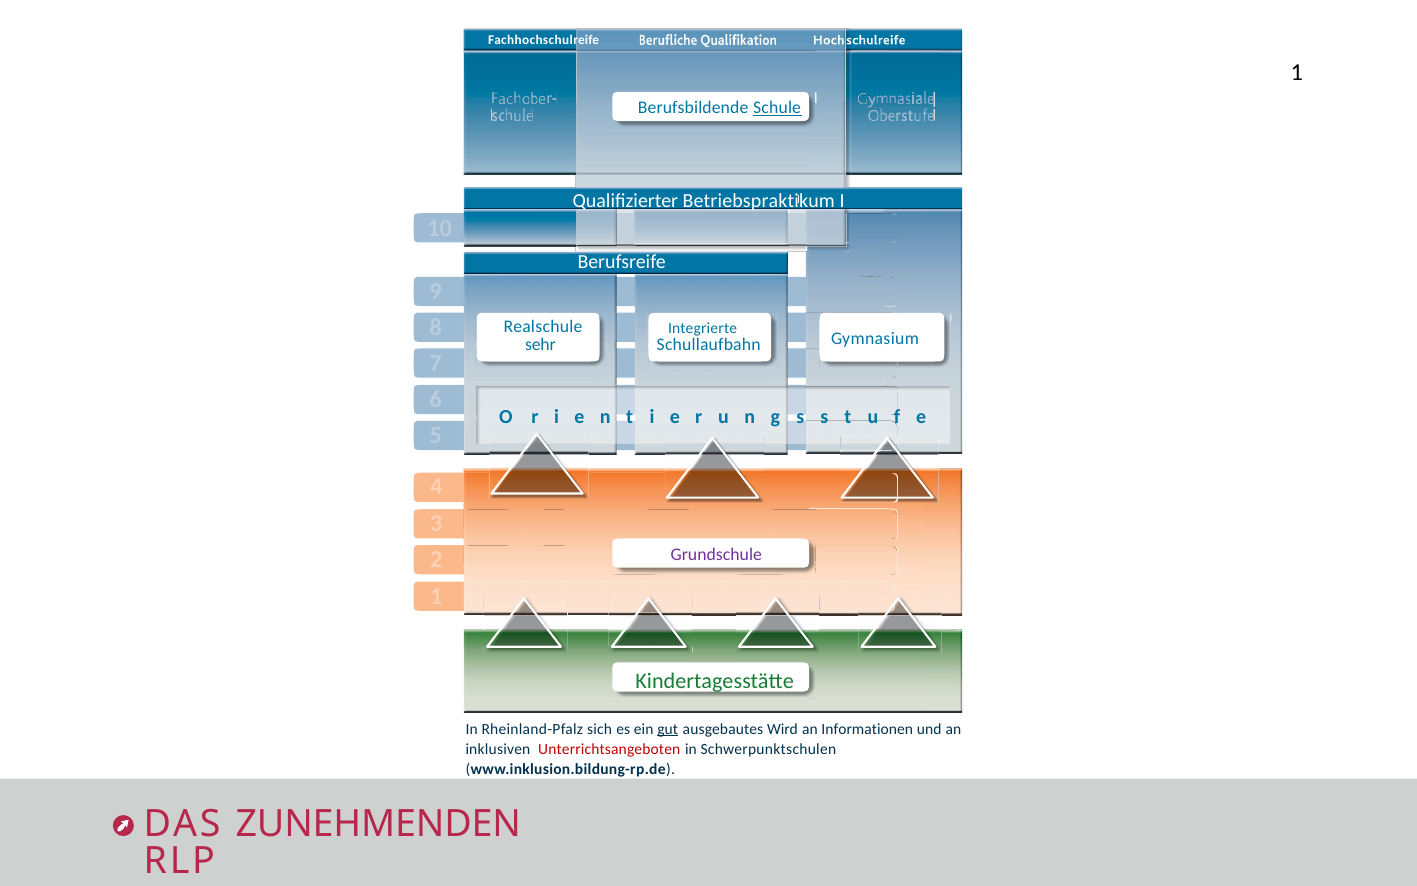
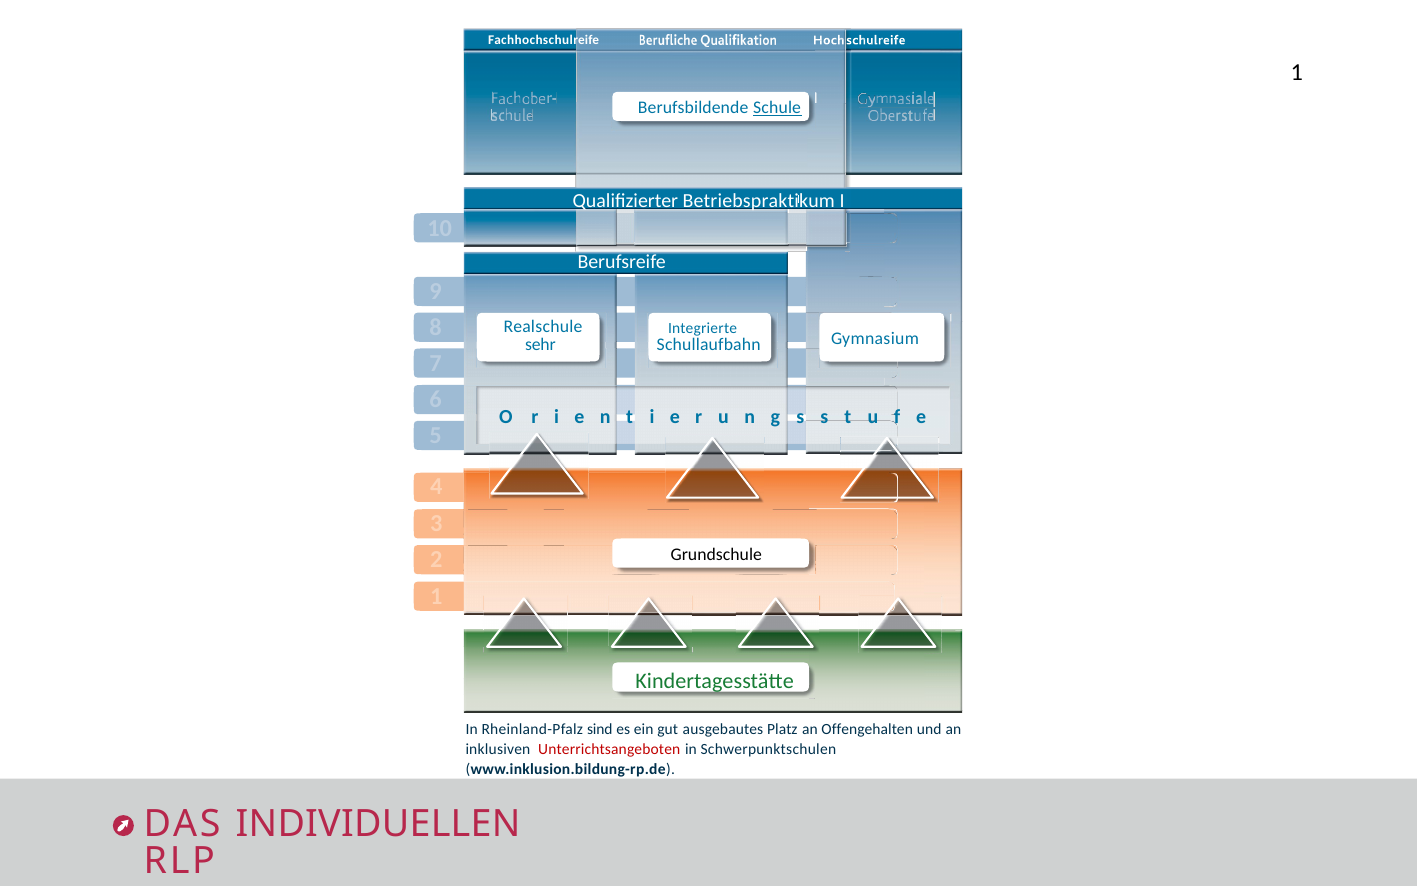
Grundschule colour: purple -> black
sich: sich -> sind
gut underline: present -> none
Wird: Wird -> Platz
Informationen: Informationen -> Offengehalten
ZUNEHMENDEN: ZUNEHMENDEN -> INDIVIDUELLEN
